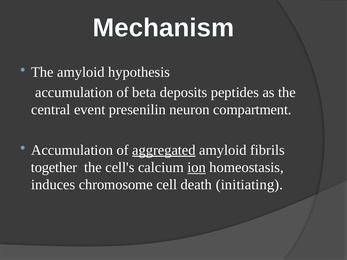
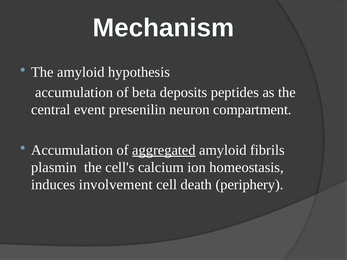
together: together -> plasmin
ion underline: present -> none
chromosome: chromosome -> involvement
initiating: initiating -> periphery
